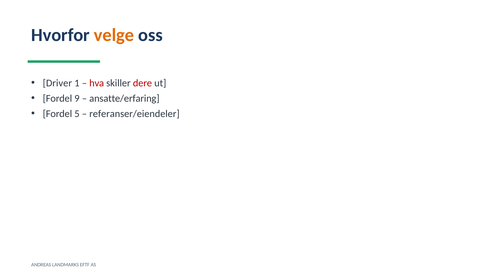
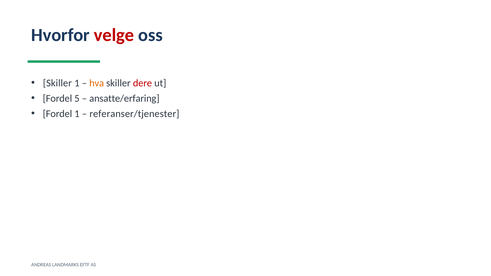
velge colour: orange -> red
Driver at (57, 83): Driver -> Skiller
hva colour: red -> orange
9: 9 -> 5
Fordel 5: 5 -> 1
referanser/eiendeler: referanser/eiendeler -> referanser/tjenester
